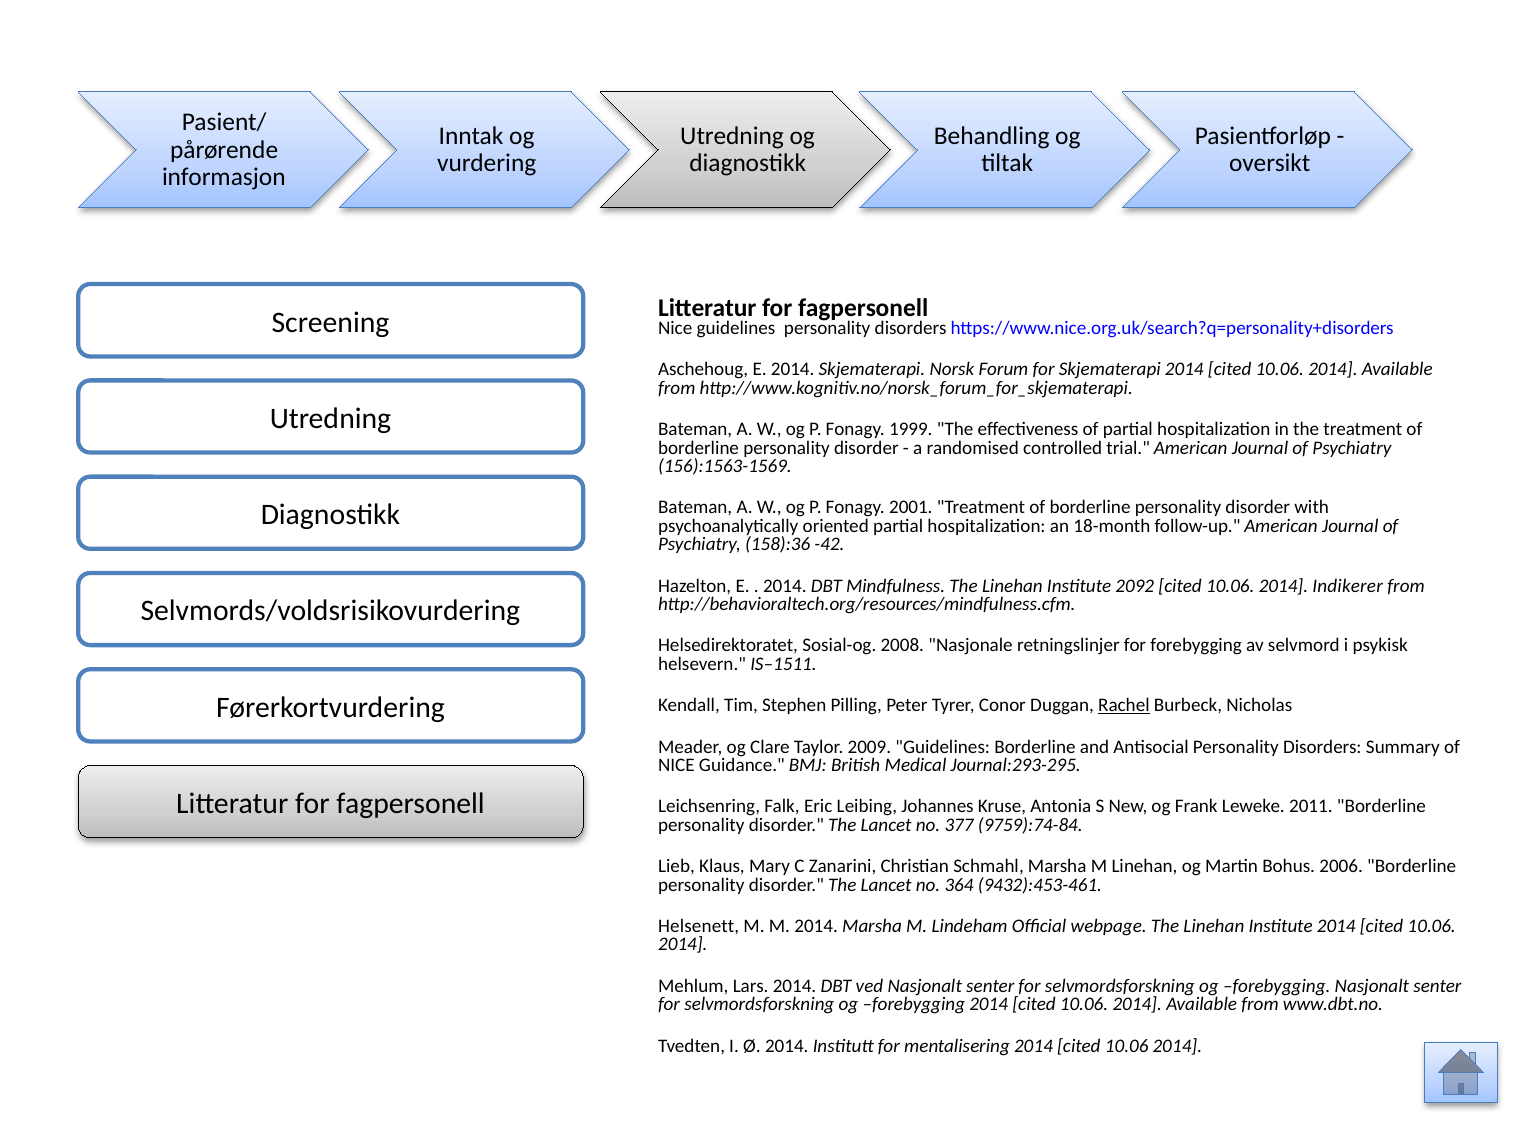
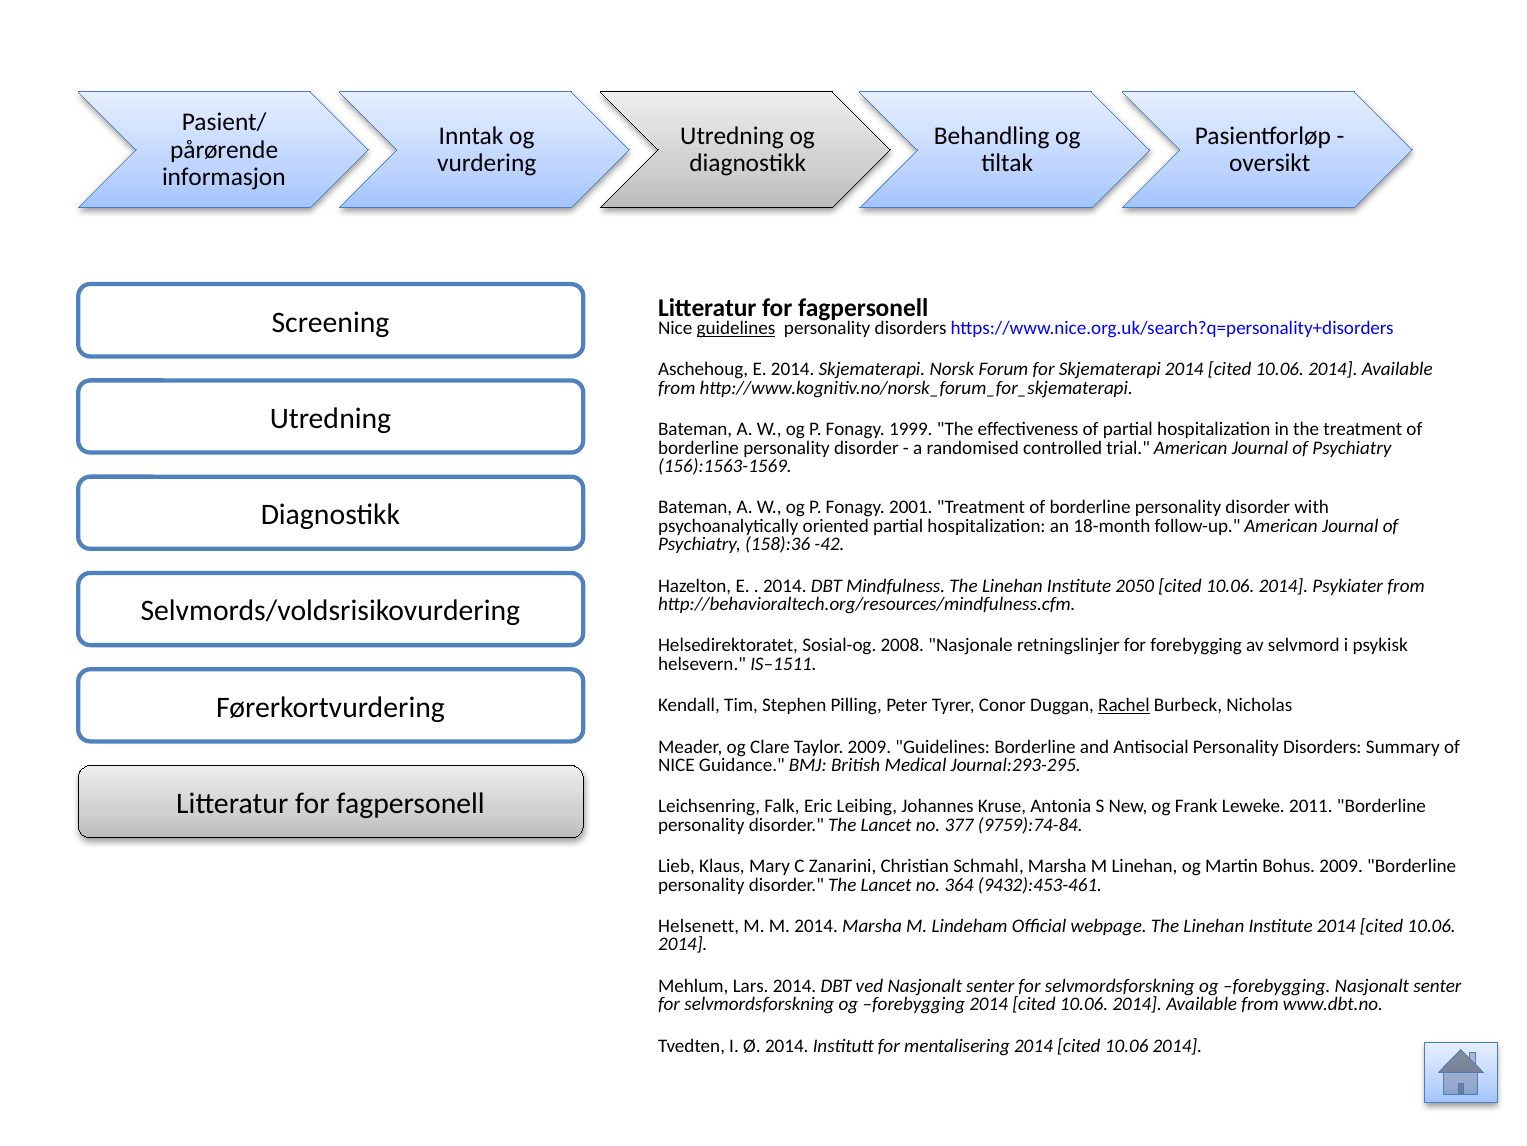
guidelines at (736, 328) underline: none -> present
2092: 2092 -> 2050
Indikerer: Indikerer -> Psykiater
Bohus 2006: 2006 -> 2009
